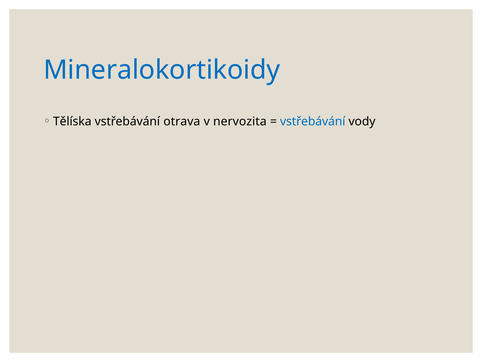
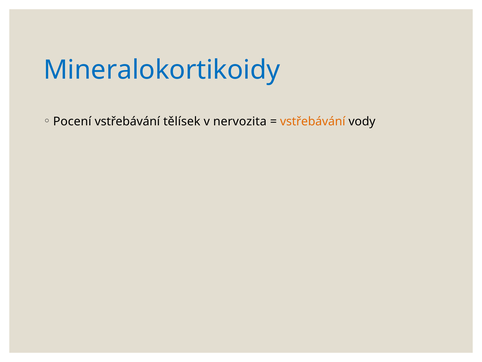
Tělíska: Tělíska -> Pocení
otrava: otrava -> tělísek
vstřebávání at (313, 121) colour: blue -> orange
